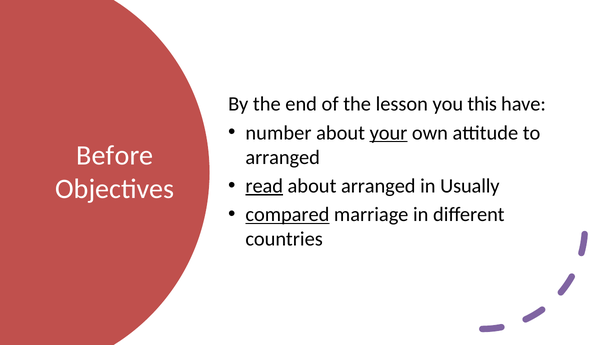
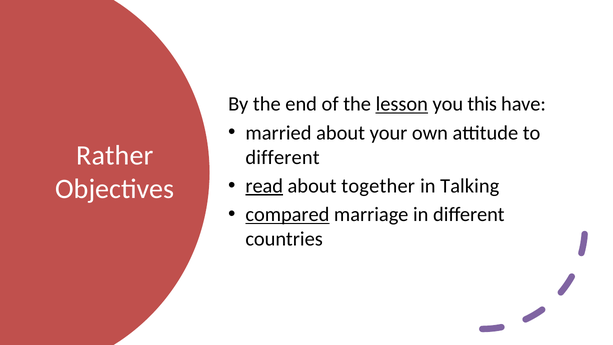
lesson underline: none -> present
number: number -> married
your underline: present -> none
Before: Before -> Rather
arranged at (283, 157): arranged -> different
about arranged: arranged -> together
Usually: Usually -> Talking
